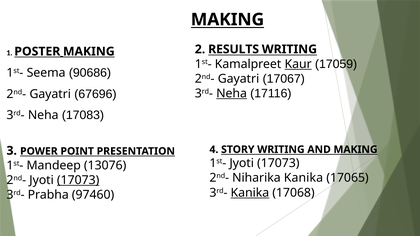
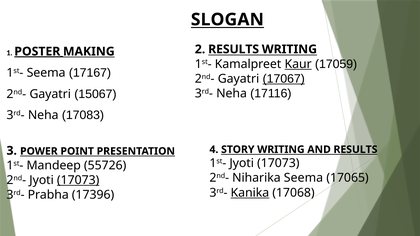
MAKING at (227, 20): MAKING -> SLOGAN
POSTER underline: none -> present
90686: 90686 -> 17167
17067 underline: none -> present
Neha at (232, 93) underline: present -> none
67696: 67696 -> 15067
AND MAKING: MAKING -> RESULTS
13076: 13076 -> 55726
Niharika Kanika: Kanika -> Seema
97460: 97460 -> 17396
